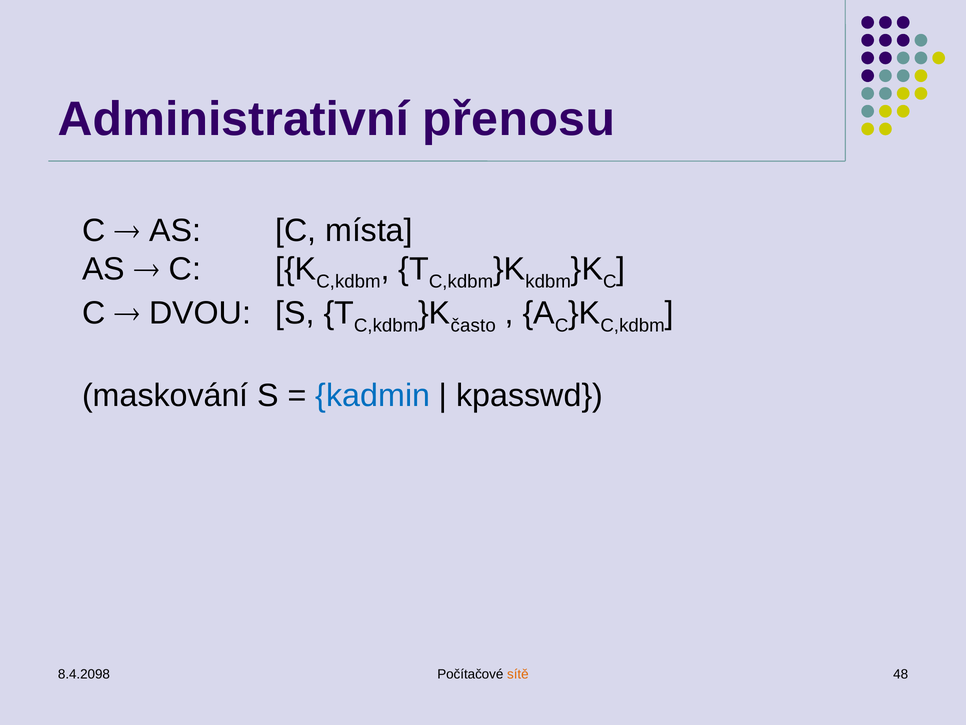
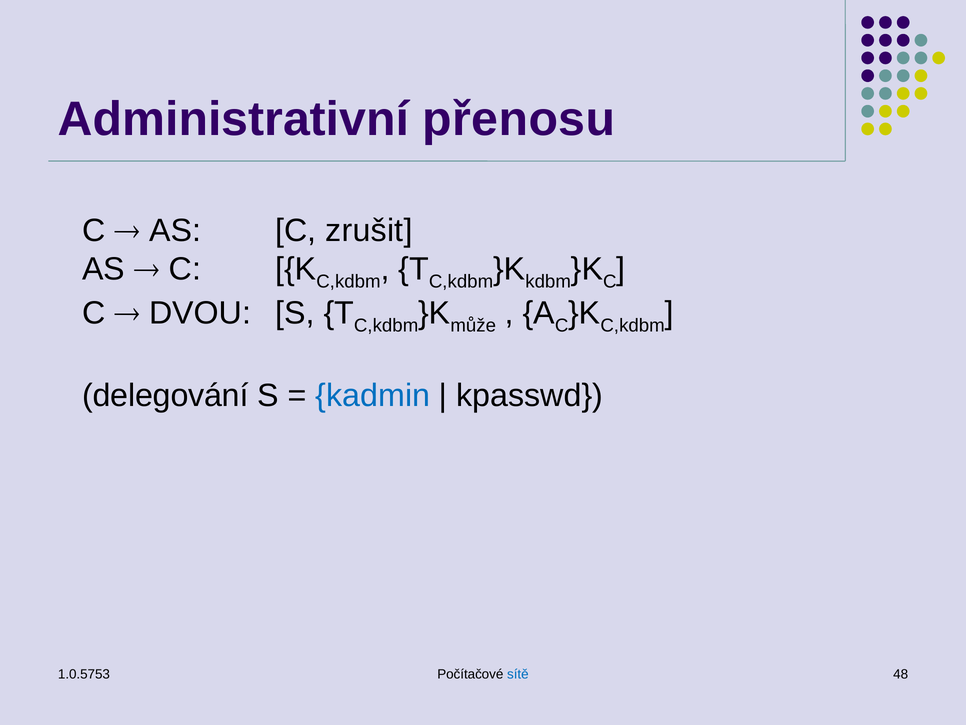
místa: místa -> zrušit
často: často -> může
maskování: maskování -> delegování
8.4.2098: 8.4.2098 -> 1.0.5753
sítě colour: orange -> blue
